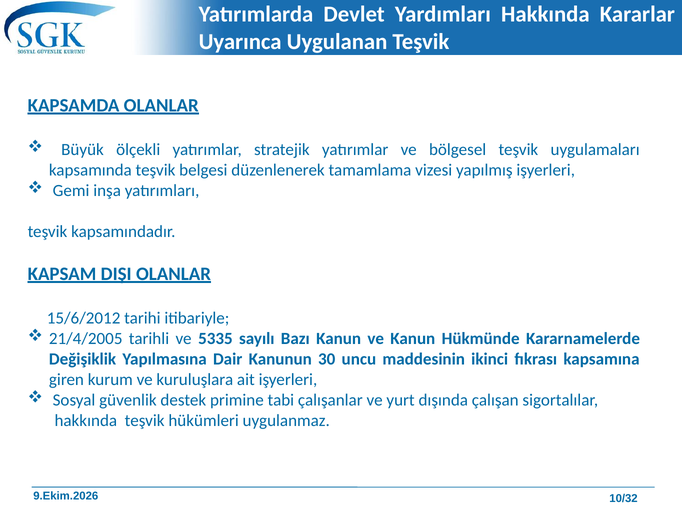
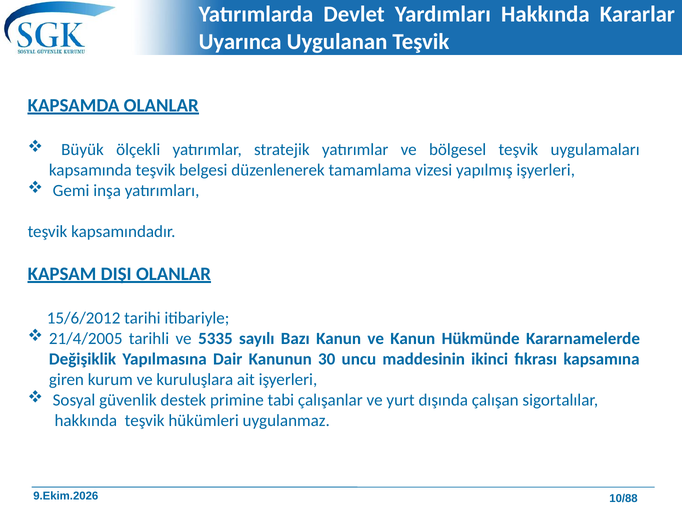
10/32: 10/32 -> 10/88
